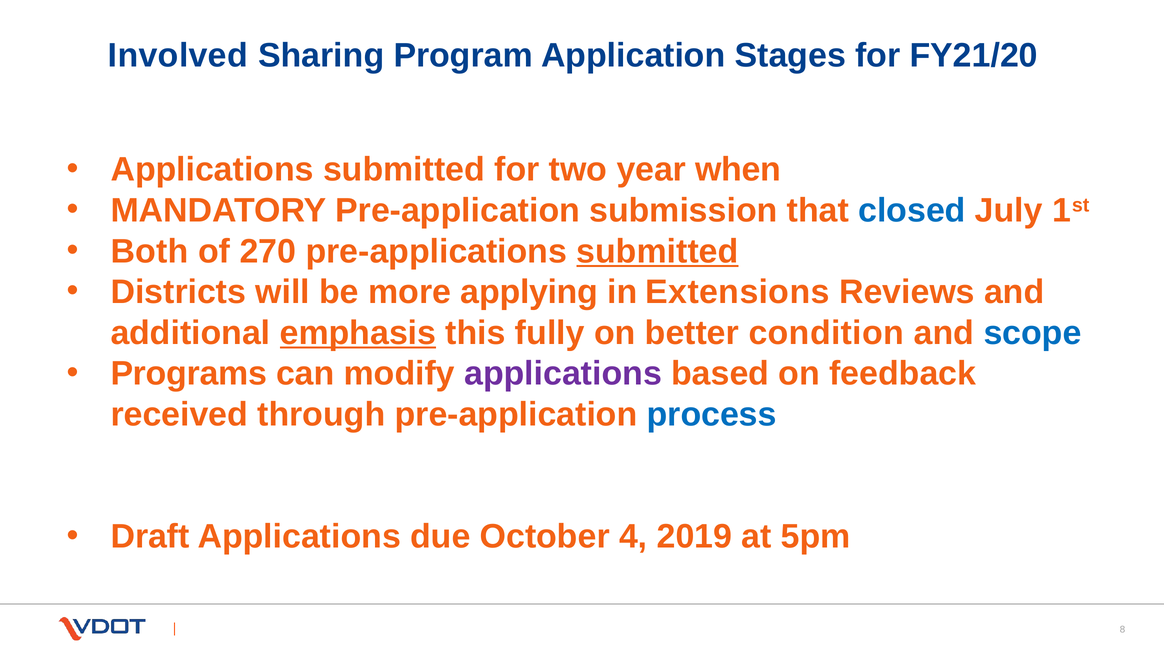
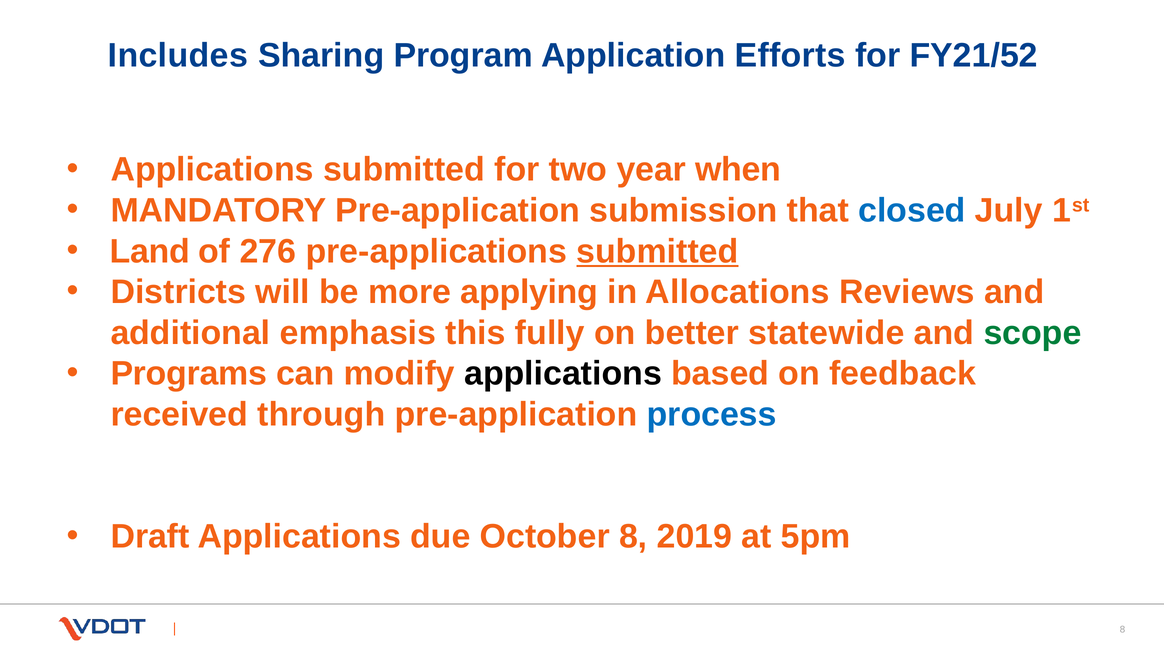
Involved: Involved -> Includes
Stages: Stages -> Efforts
FY21/20: FY21/20 -> FY21/52
Both: Both -> Land
270: 270 -> 276
Extensions: Extensions -> Allocations
emphasis underline: present -> none
condition: condition -> statewide
scope colour: blue -> green
applications at (563, 374) colour: purple -> black
October 4: 4 -> 8
